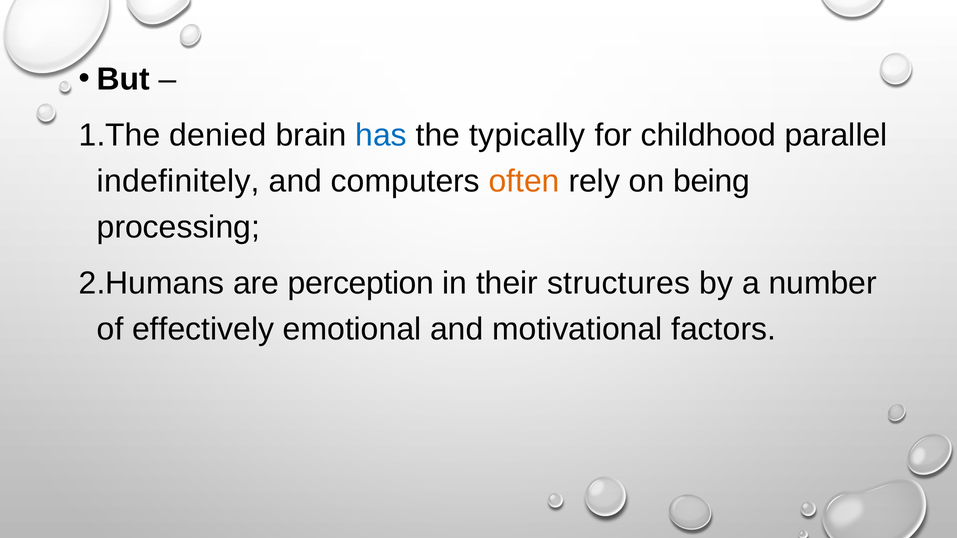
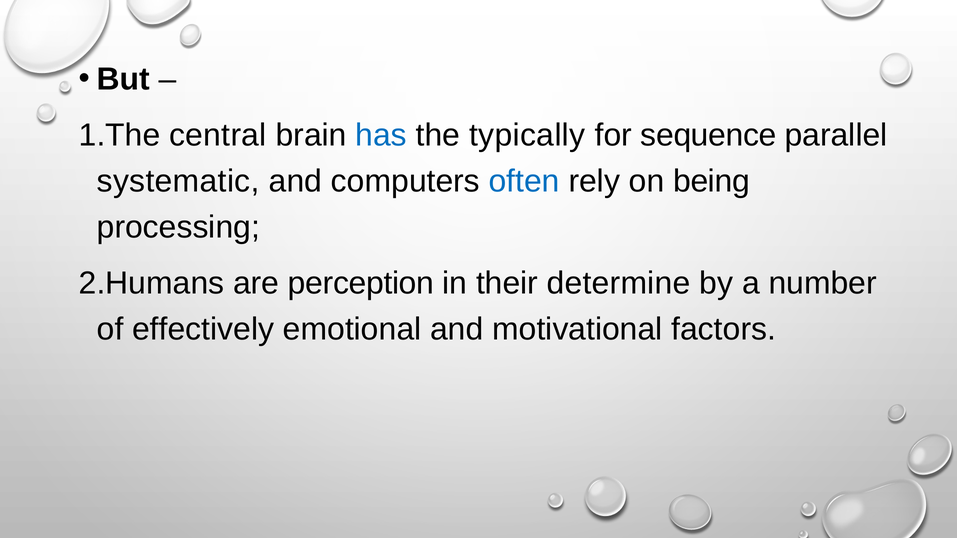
denied: denied -> central
childhood: childhood -> sequence
indefinitely: indefinitely -> systematic
often colour: orange -> blue
structures: structures -> determine
